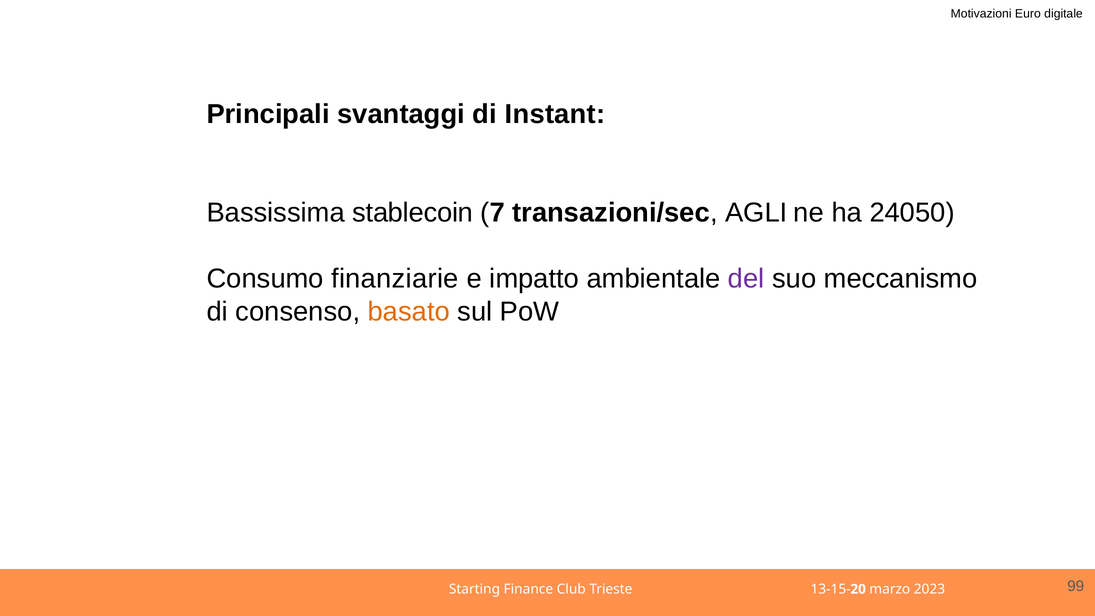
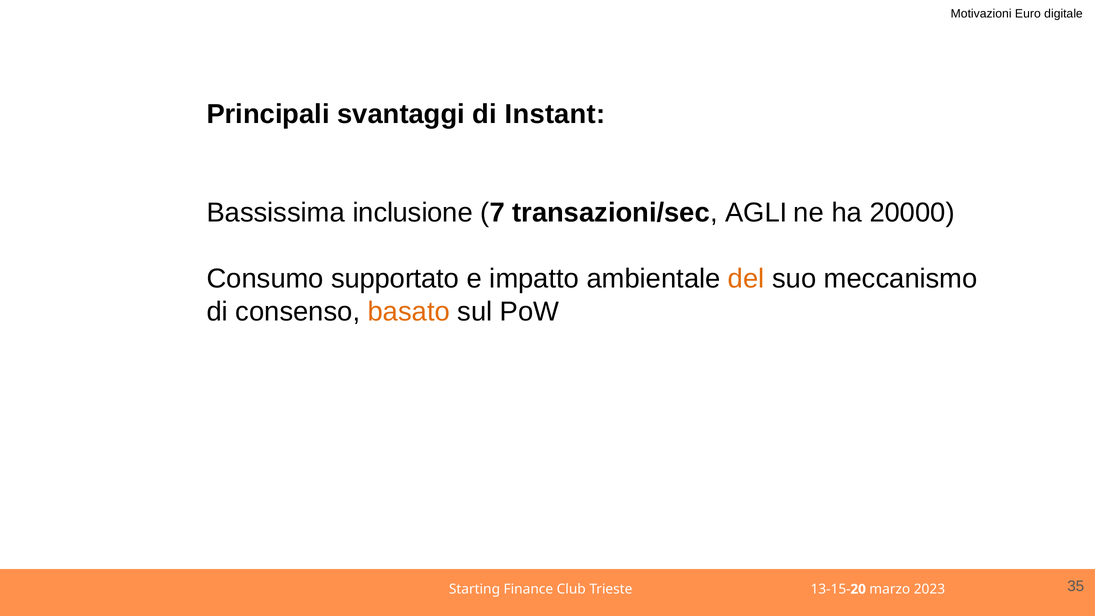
stablecoin: stablecoin -> inclusione
24050: 24050 -> 20000
finanziarie: finanziarie -> supportato
del colour: purple -> orange
99: 99 -> 35
